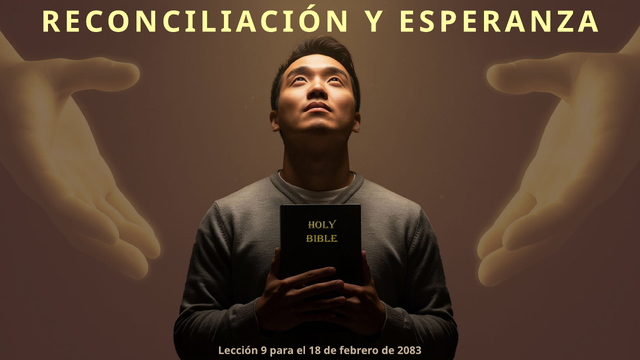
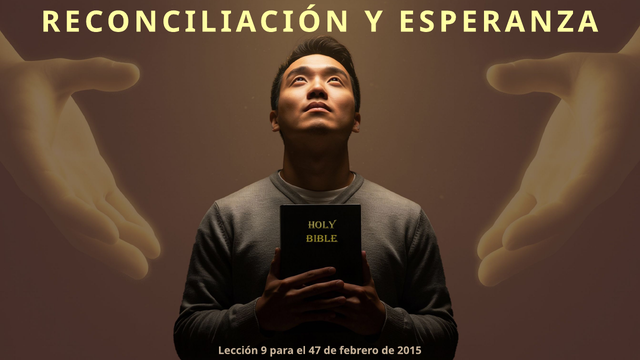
18: 18 -> 47
2083: 2083 -> 2015
